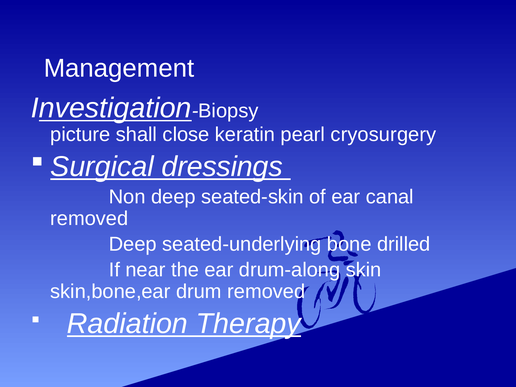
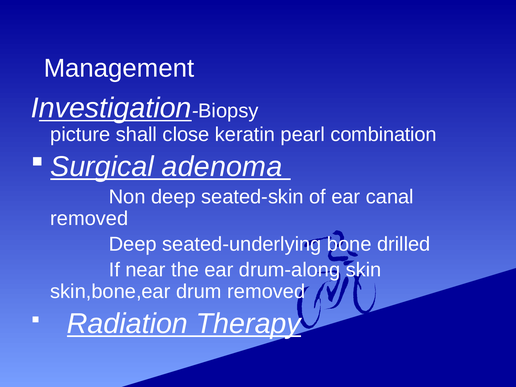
cryosurgery: cryosurgery -> combination
dressings: dressings -> adenoma
